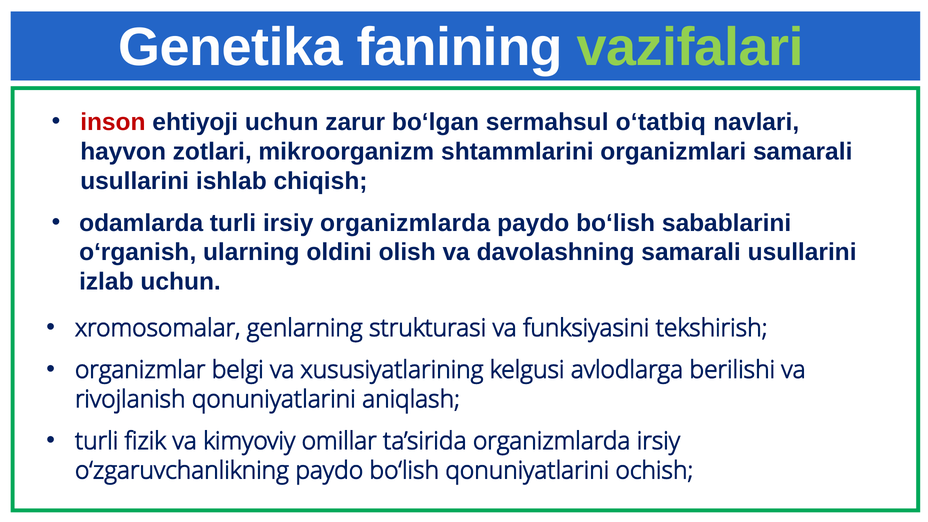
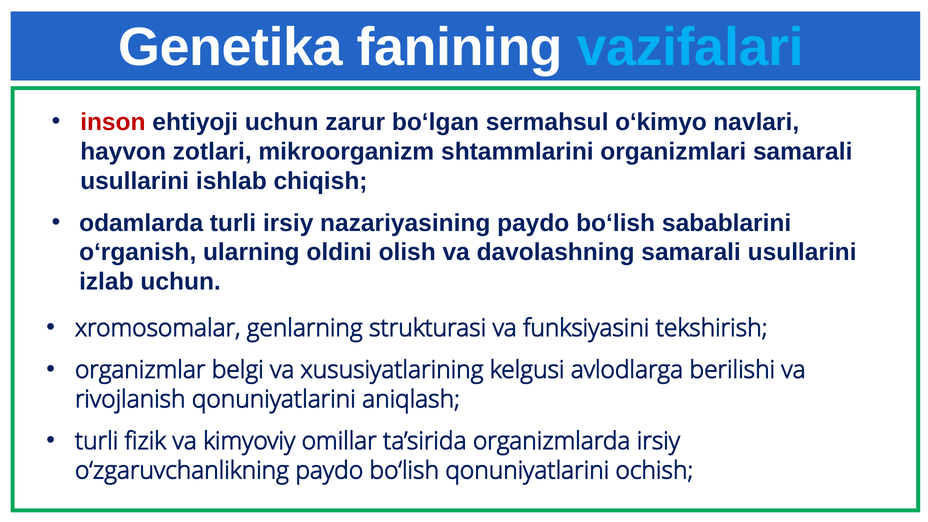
vazifalari colour: light green -> light blue
o‘tatbiq: o‘tatbiq -> o‘kimyo
irsiy organizmlarda: organizmlarda -> nazariyasining
